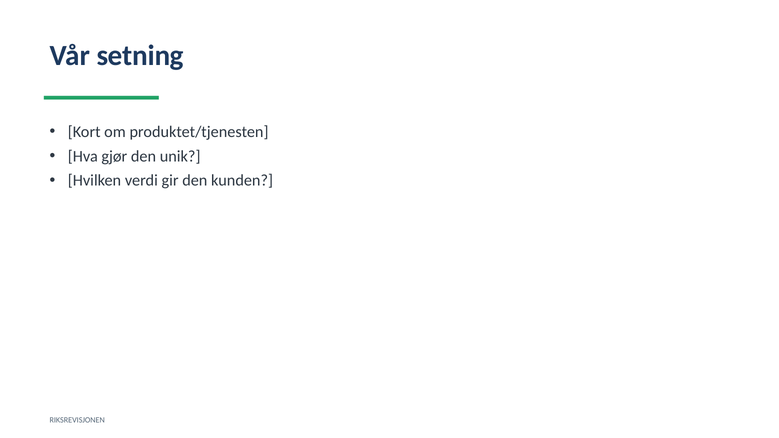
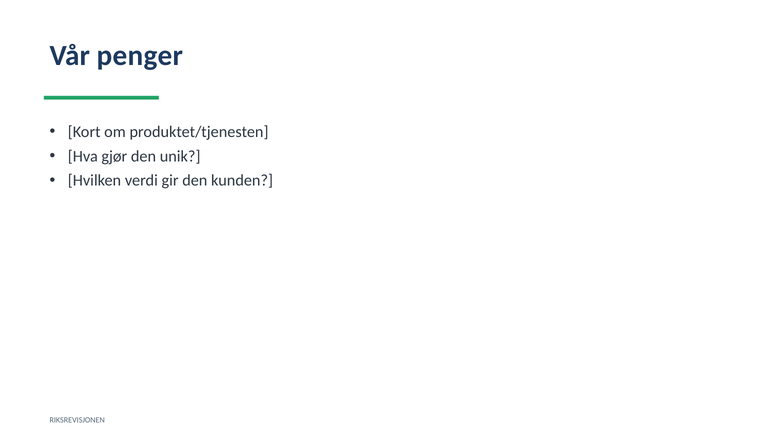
setning: setning -> penger
